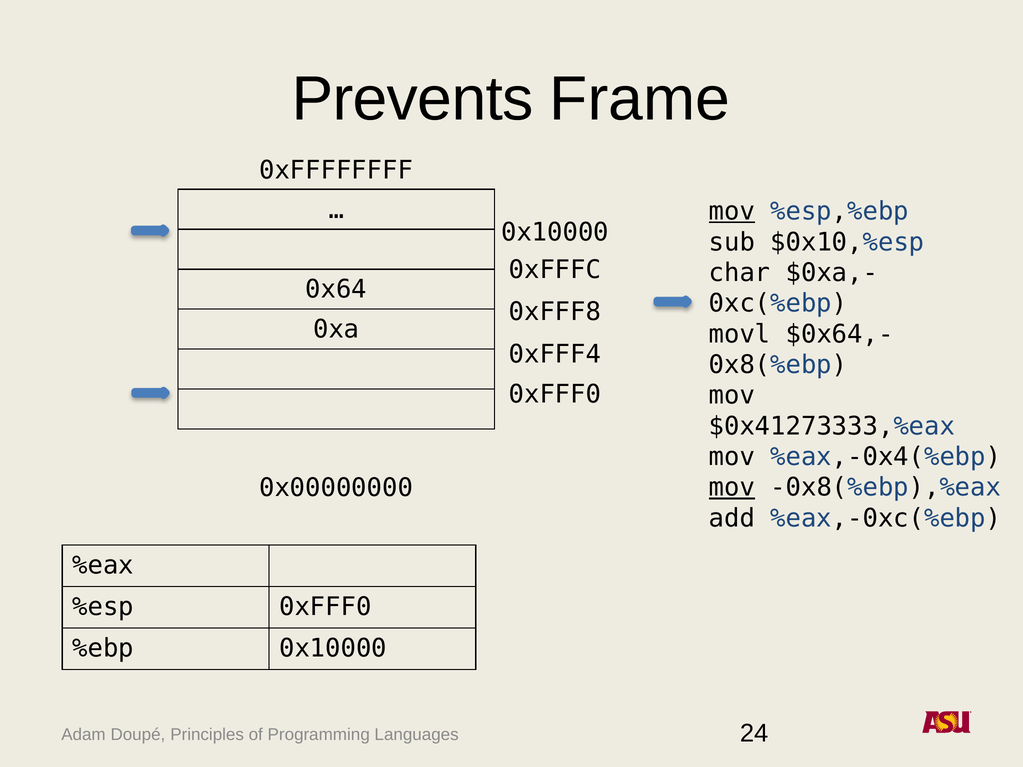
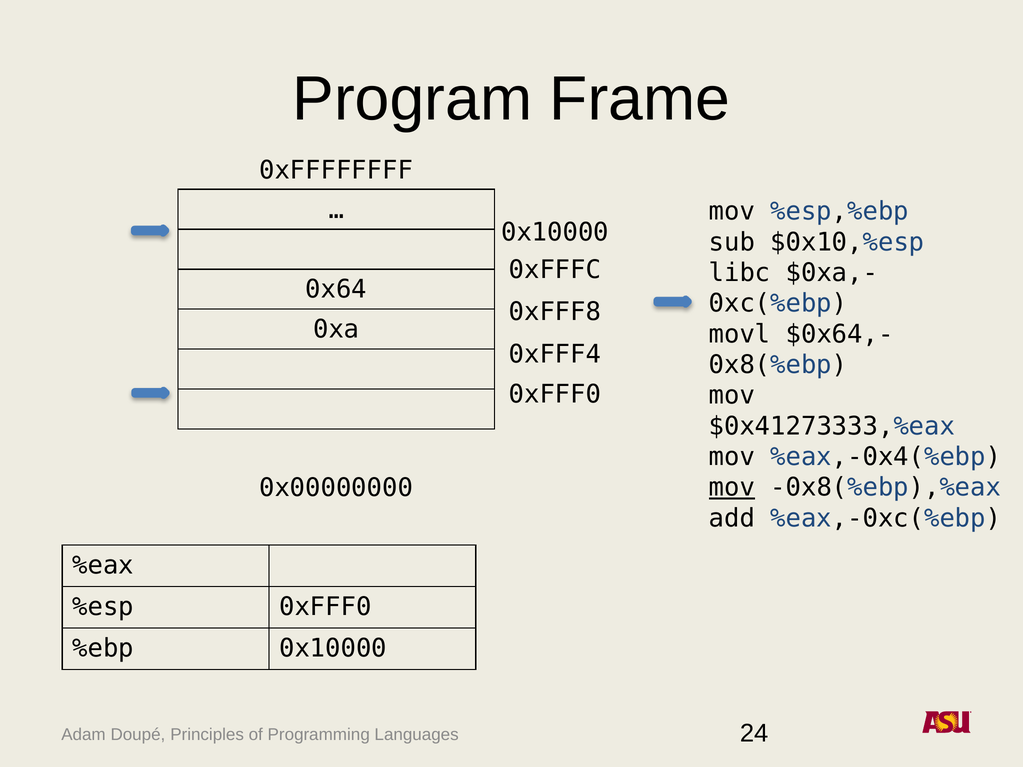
Prevents: Prevents -> Program
mov at (732, 211) underline: present -> none
char: char -> libc
